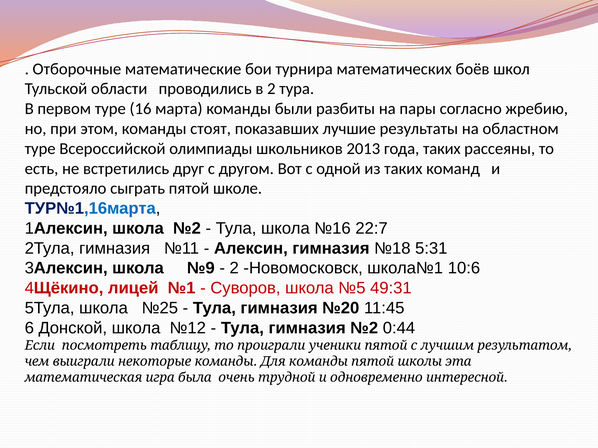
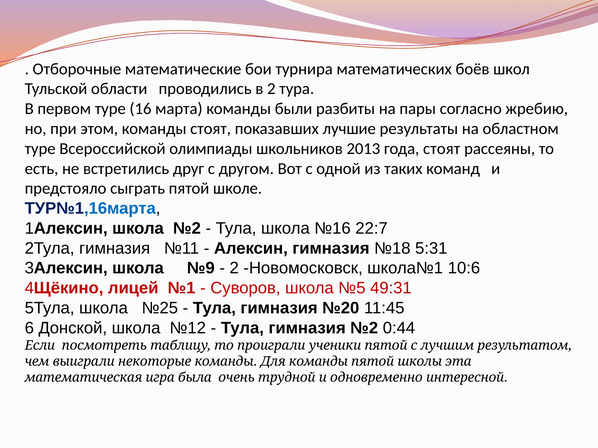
года таких: таких -> стоят
